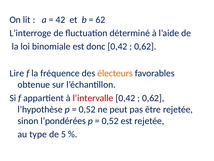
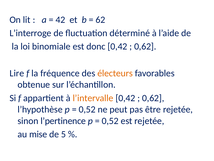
l’intervalle colour: red -> orange
l’pondérées: l’pondérées -> l’pertinence
type: type -> mise
